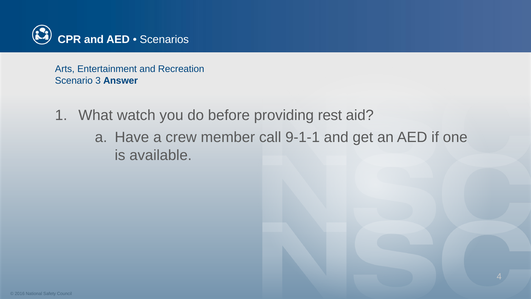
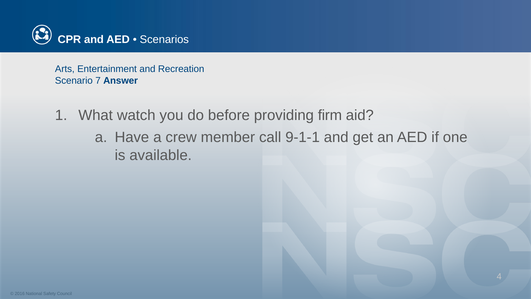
3: 3 -> 7
rest: rest -> firm
